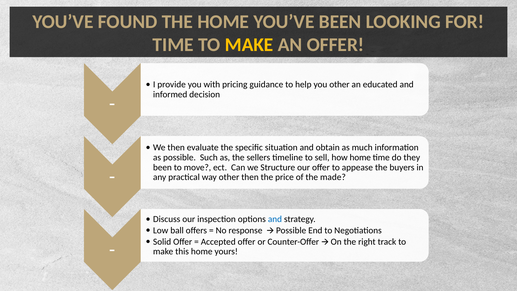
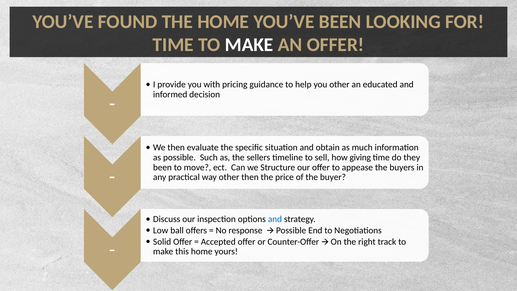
MAKE at (249, 45) colour: yellow -> white
how home: home -> giving
made: made -> buyer
